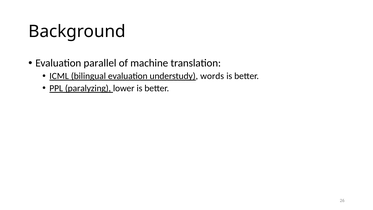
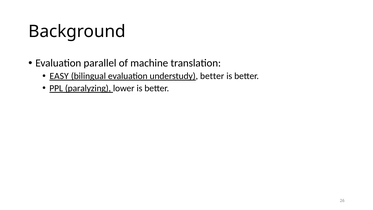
ICML: ICML -> EASY
understudy words: words -> better
